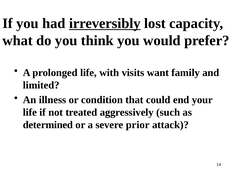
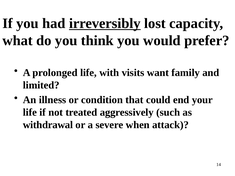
determined: determined -> withdrawal
prior: prior -> when
